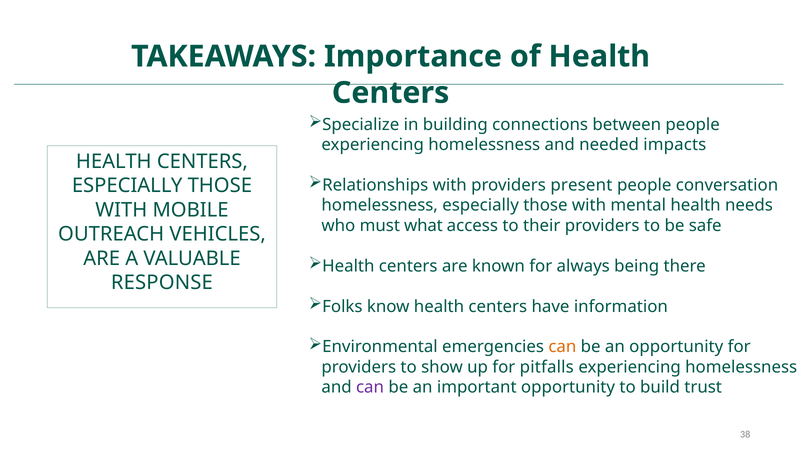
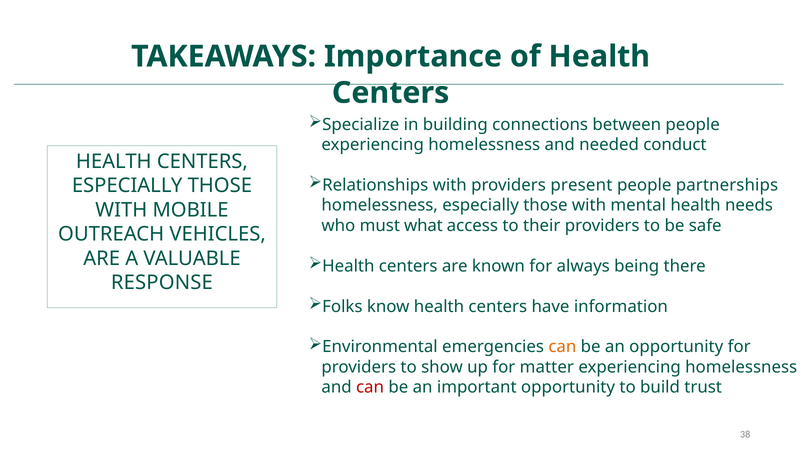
impacts: impacts -> conduct
conversation: conversation -> partnerships
pitfalls: pitfalls -> matter
can at (370, 388) colour: purple -> red
